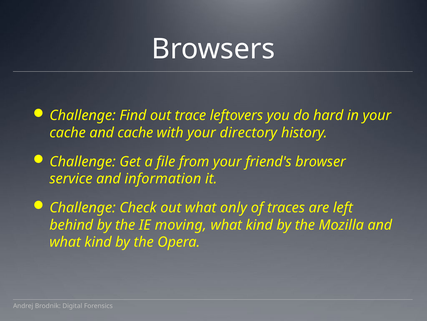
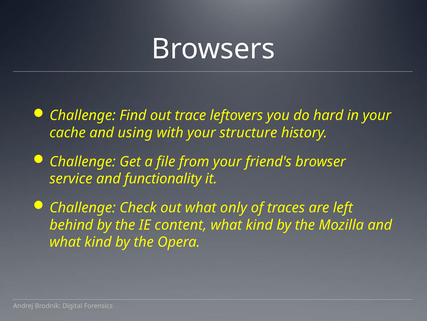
and cache: cache -> using
directory: directory -> structure
information: information -> functionality
moving: moving -> content
